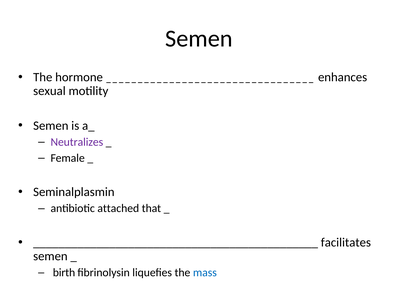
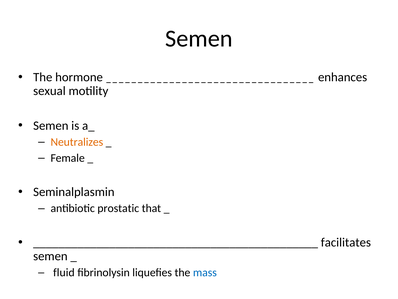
Neutralizes colour: purple -> orange
attached: attached -> prostatic
birth: birth -> fluid
